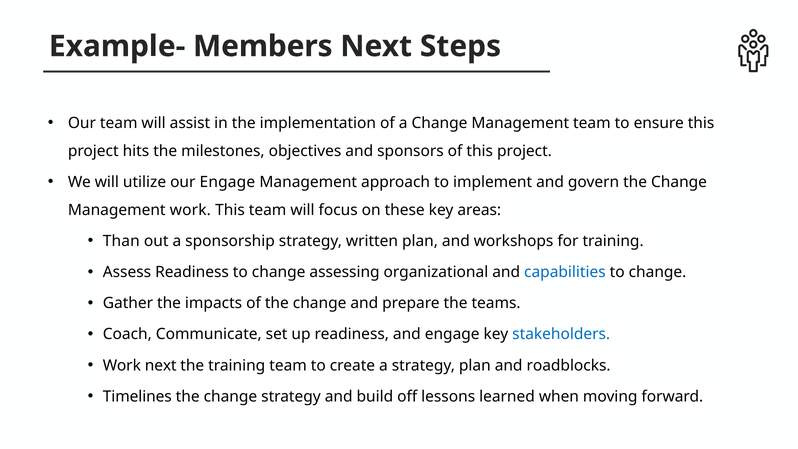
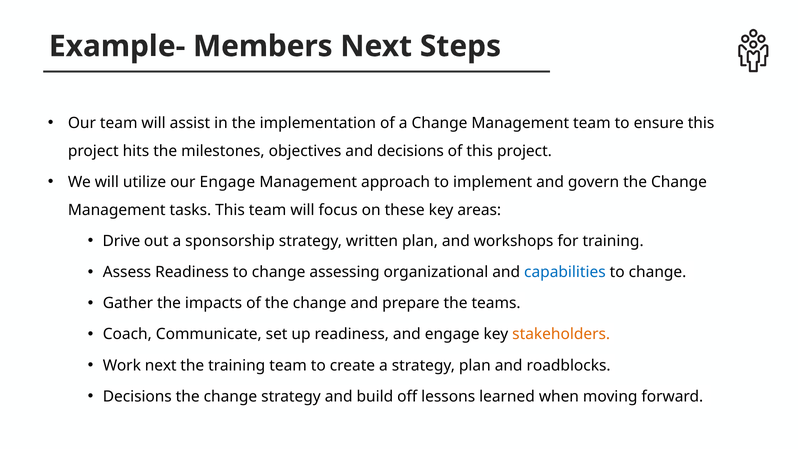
and sponsors: sponsors -> decisions
Management work: work -> tasks
Than: Than -> Drive
stakeholders colour: blue -> orange
Timelines at (137, 396): Timelines -> Decisions
